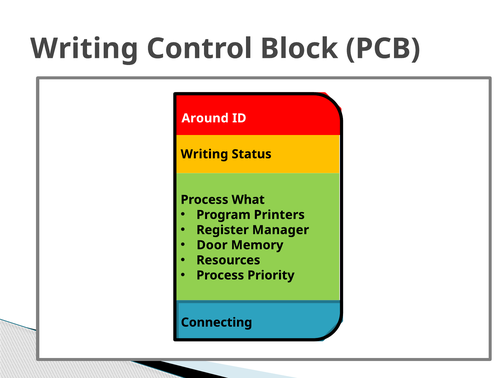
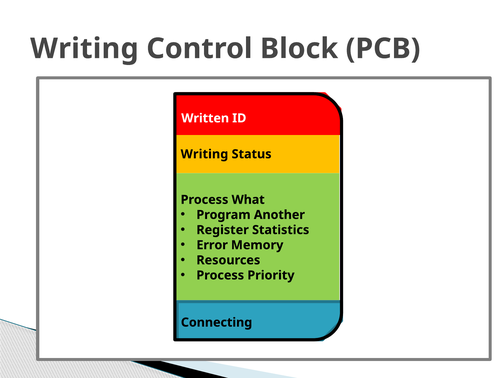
Around: Around -> Written
Printers: Printers -> Another
Manager: Manager -> Statistics
Door: Door -> Error
